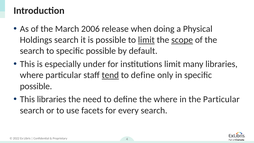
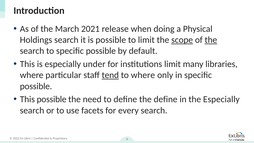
2006: 2006 -> 2021
limit at (146, 40) underline: present -> none
the at (211, 40) underline: none -> present
define at (143, 75): define -> where
This libraries: libraries -> possible
the where: where -> define
the Particular: Particular -> Especially
